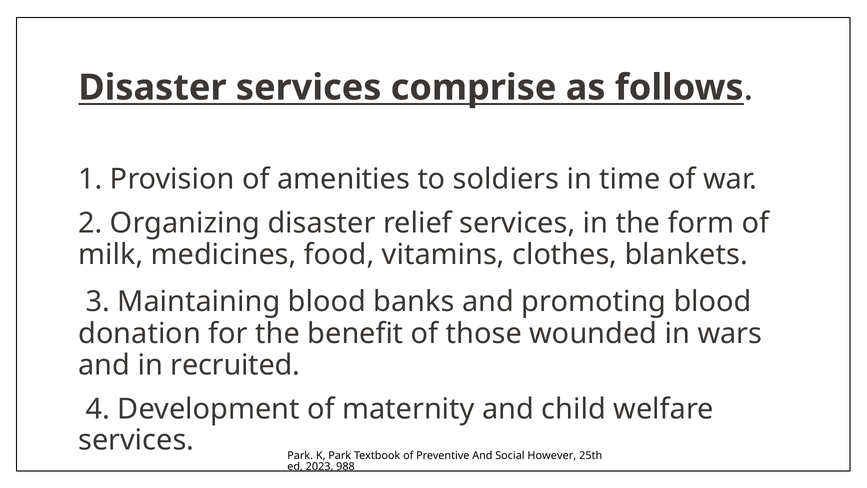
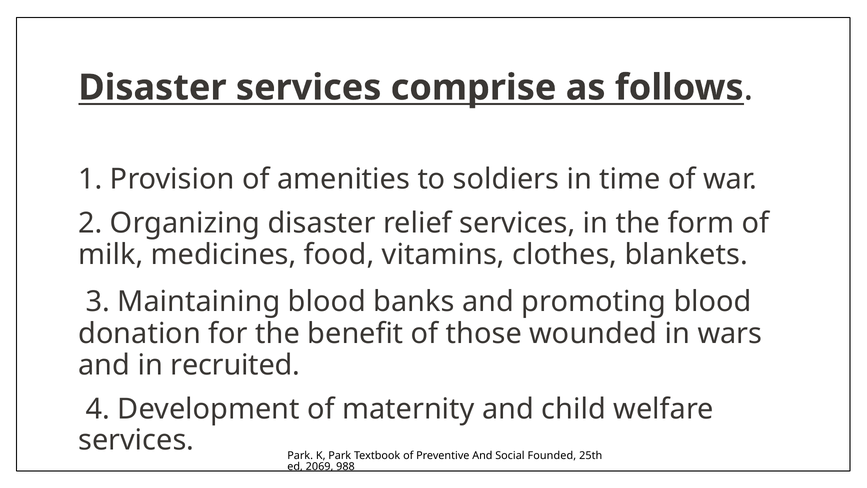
However: However -> Founded
2023: 2023 -> 2069
